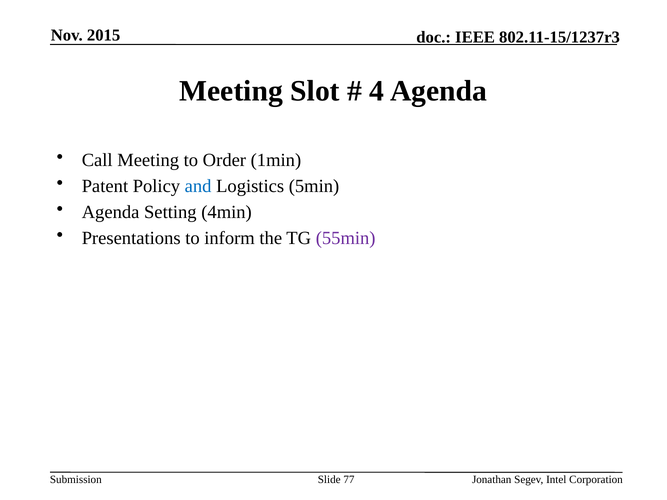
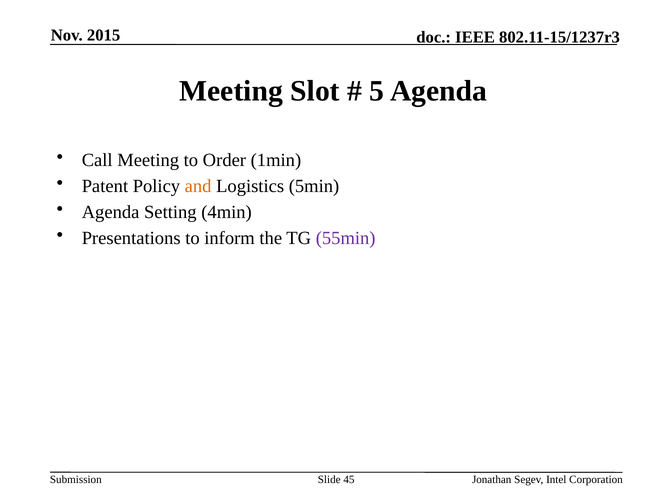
4: 4 -> 5
and colour: blue -> orange
77: 77 -> 45
